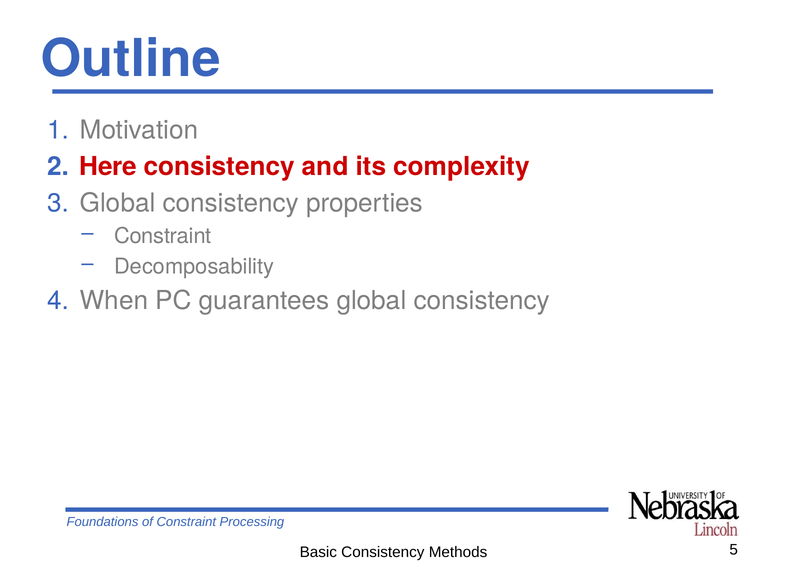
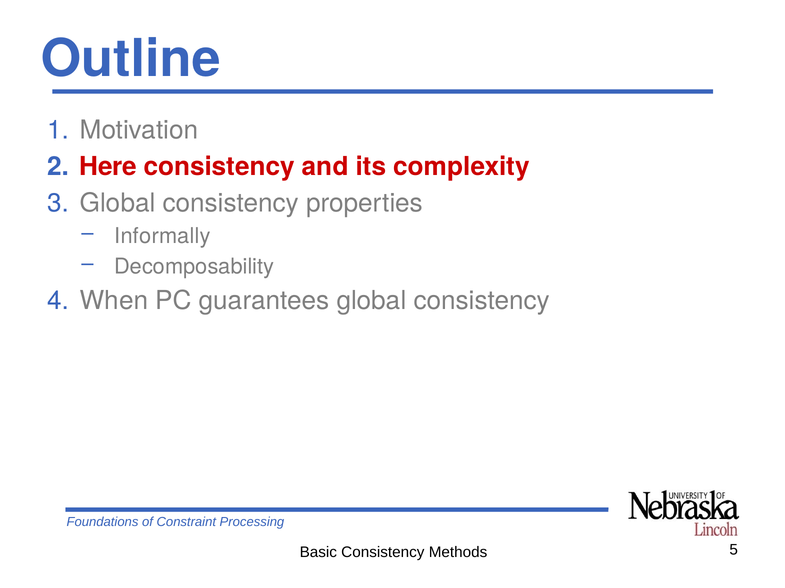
Constraint at (163, 236): Constraint -> Informally
